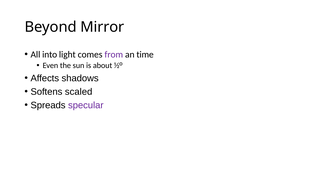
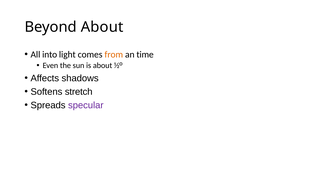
Beyond Mirror: Mirror -> About
from colour: purple -> orange
scaled: scaled -> stretch
